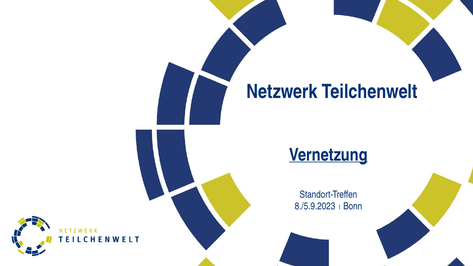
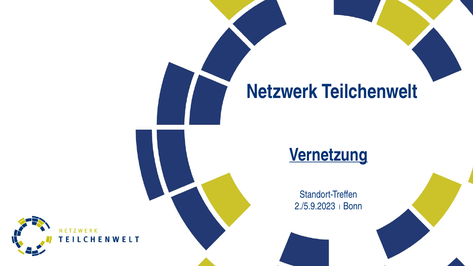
8./5.9.2023: 8./5.9.2023 -> 2./5.9.2023
